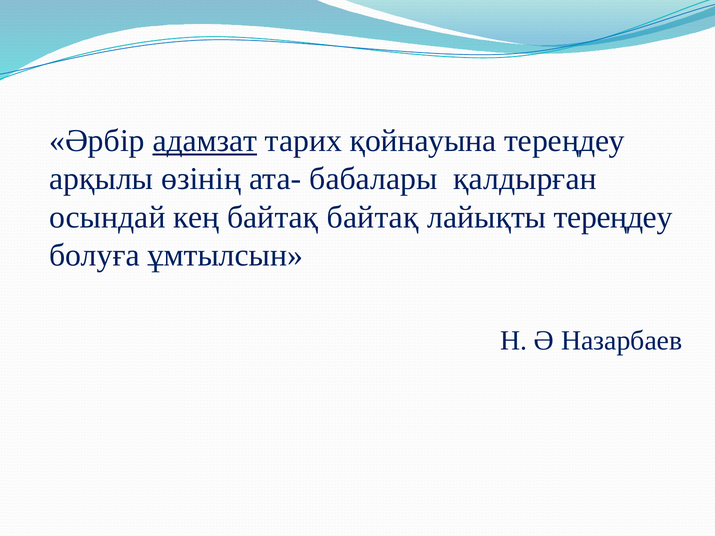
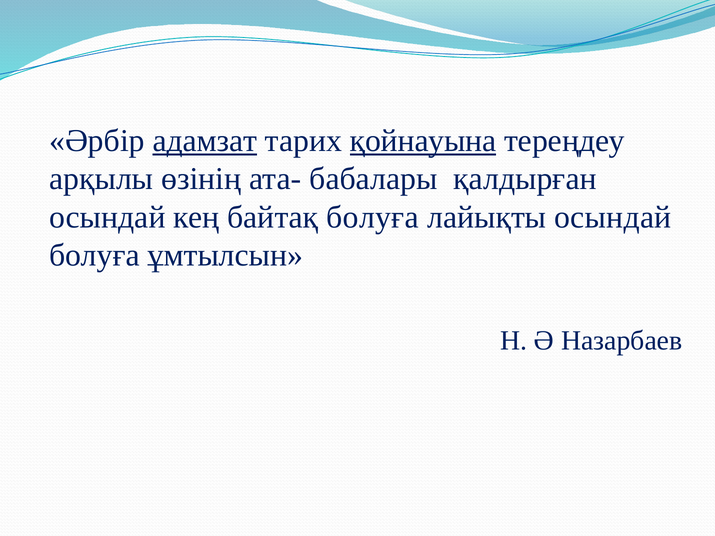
қойнауына underline: none -> present
байтақ байтақ: байтақ -> болуға
лайықты тереңдеу: тереңдеу -> осындай
